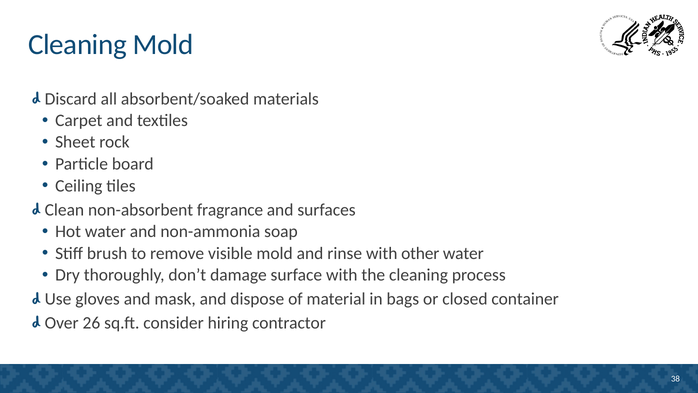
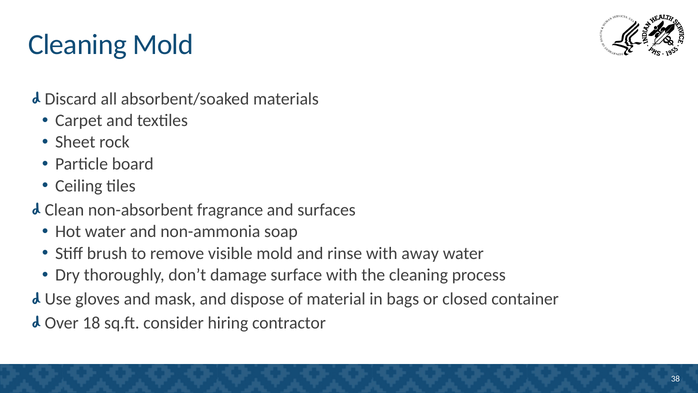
other: other -> away
26: 26 -> 18
